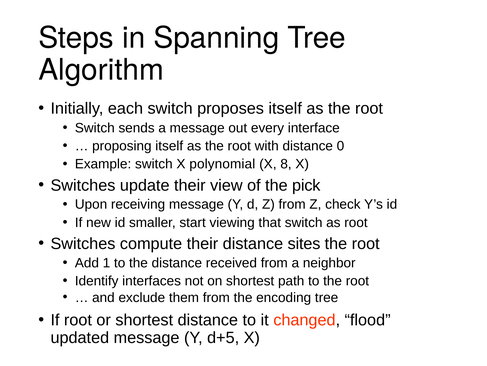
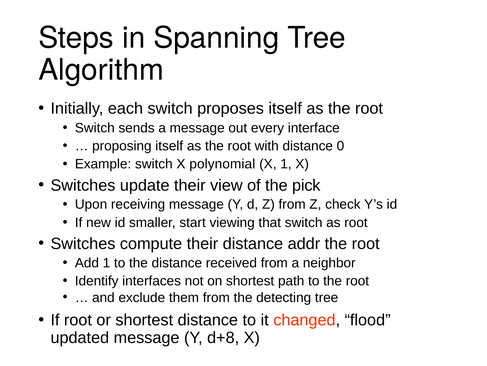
X 8: 8 -> 1
sites: sites -> addr
encoding: encoding -> detecting
d+5: d+5 -> d+8
